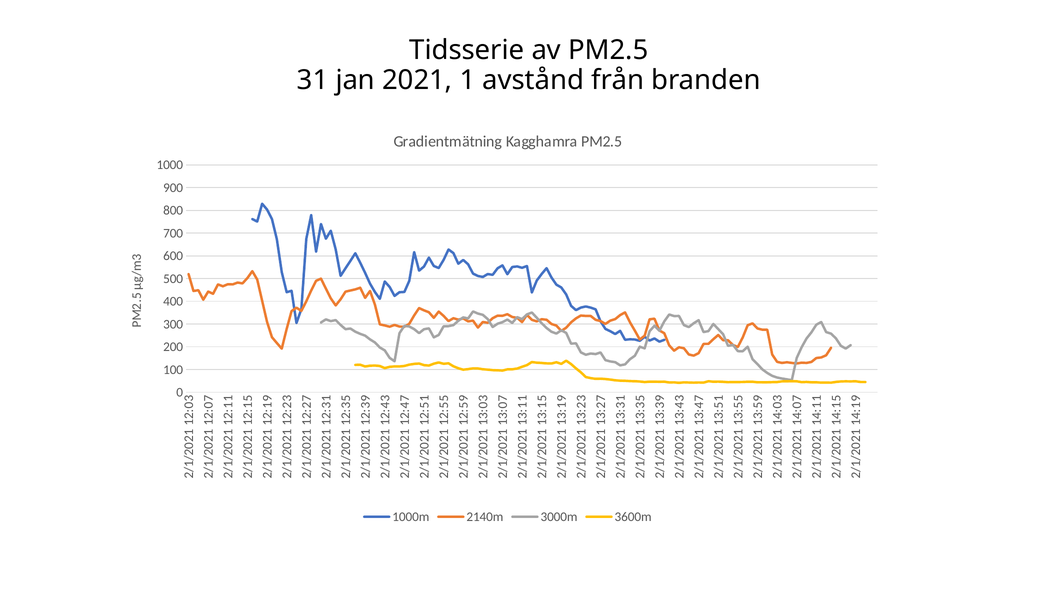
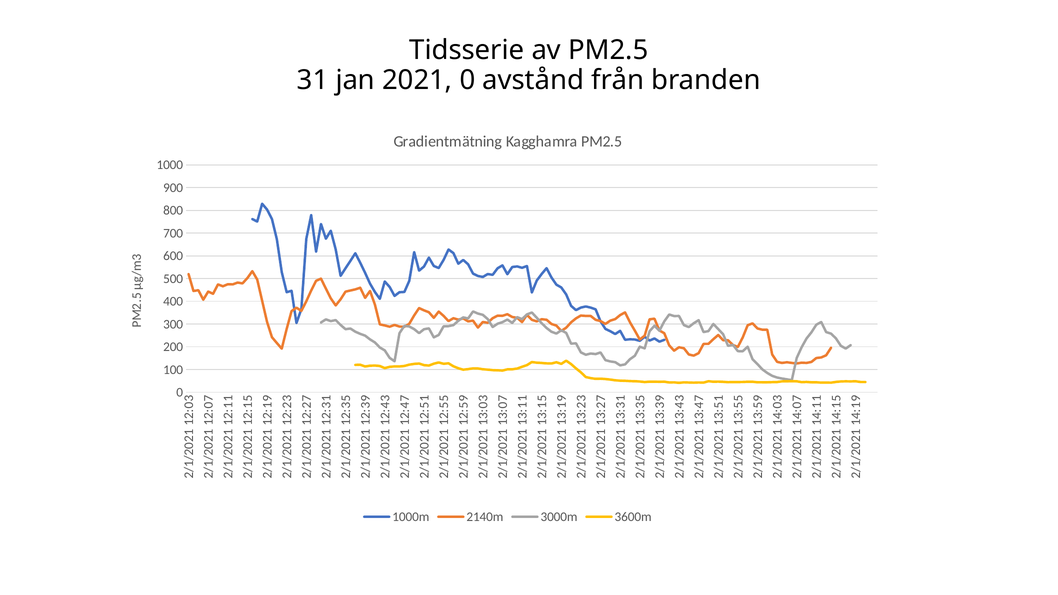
2021 1: 1 -> 0
